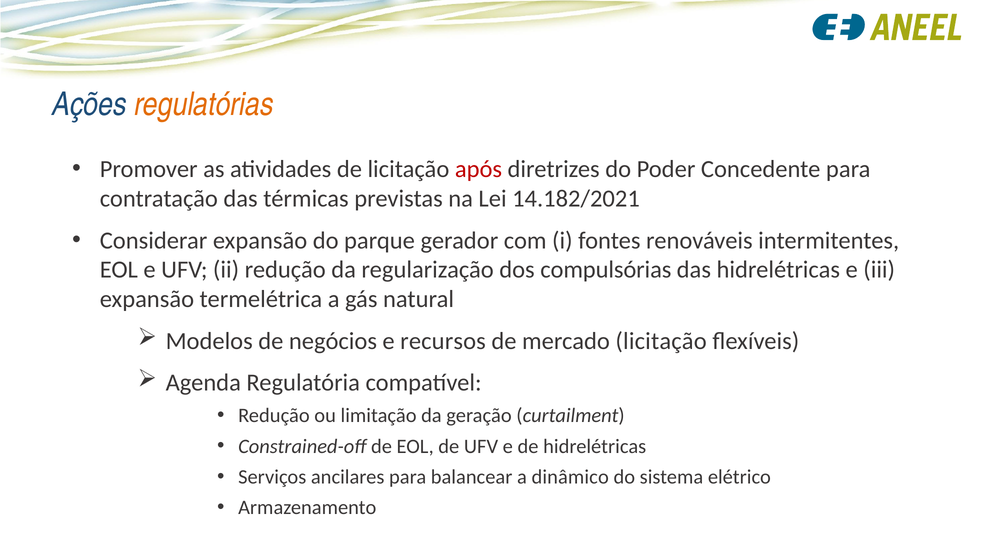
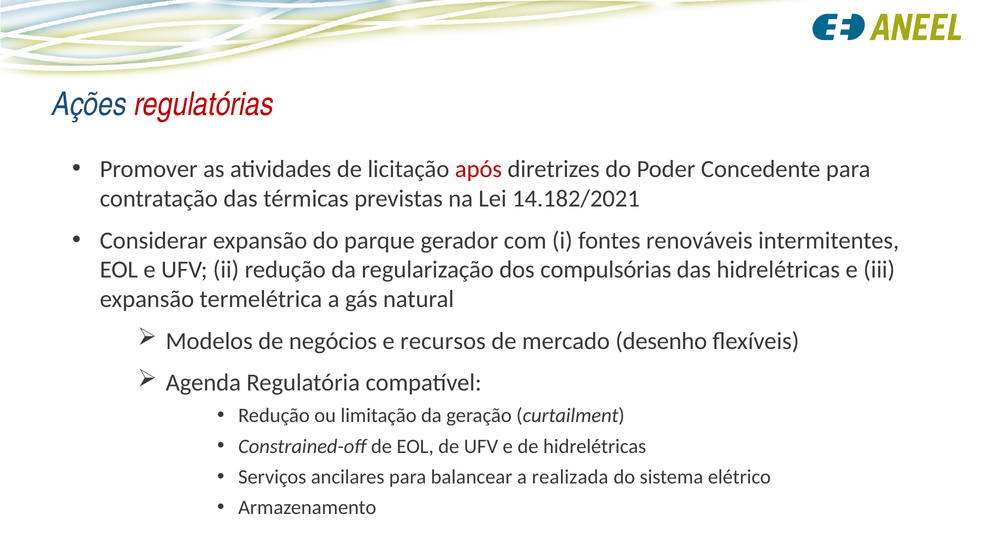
regulatórias colour: orange -> red
mercado licitação: licitação -> desenho
dinâmico: dinâmico -> realizada
